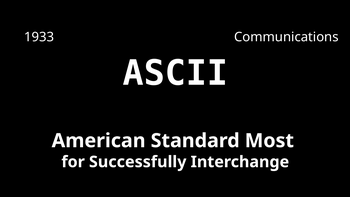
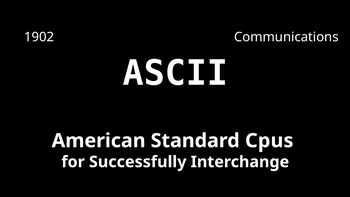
1933: 1933 -> 1902
Most: Most -> Cpus
